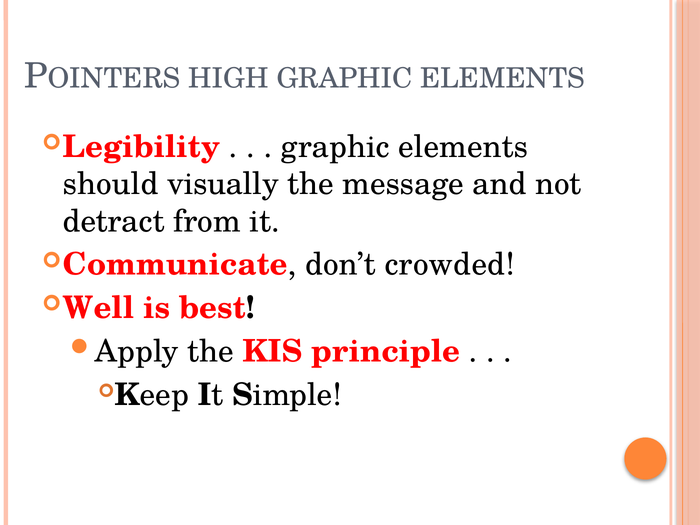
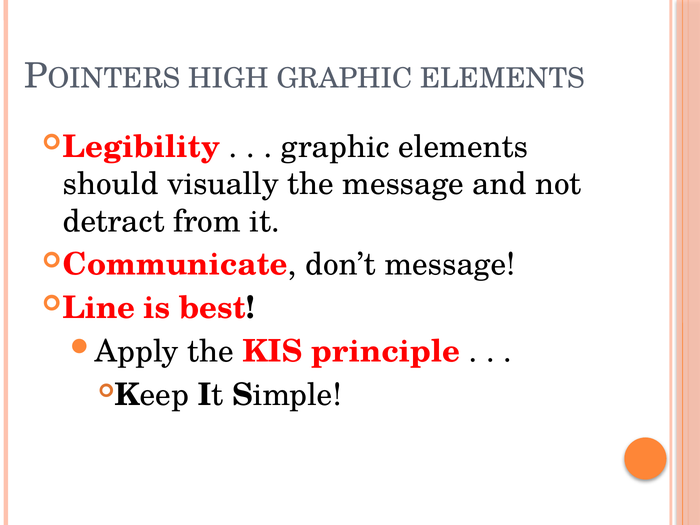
don’t crowded: crowded -> message
Well: Well -> Line
